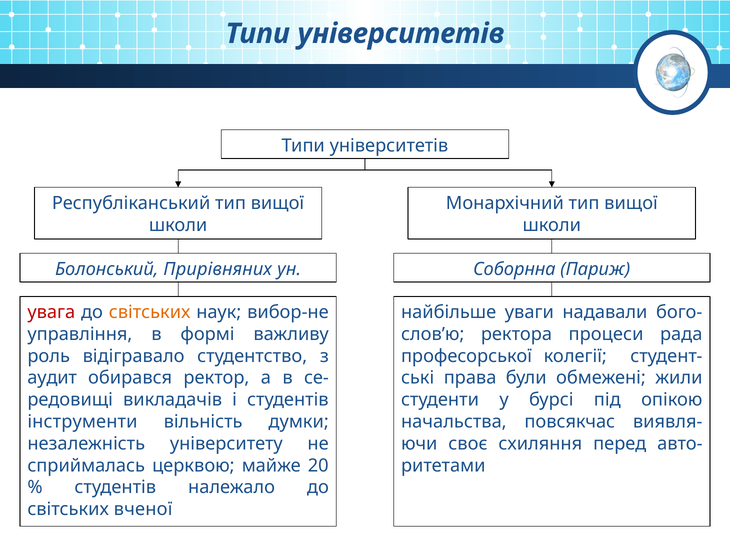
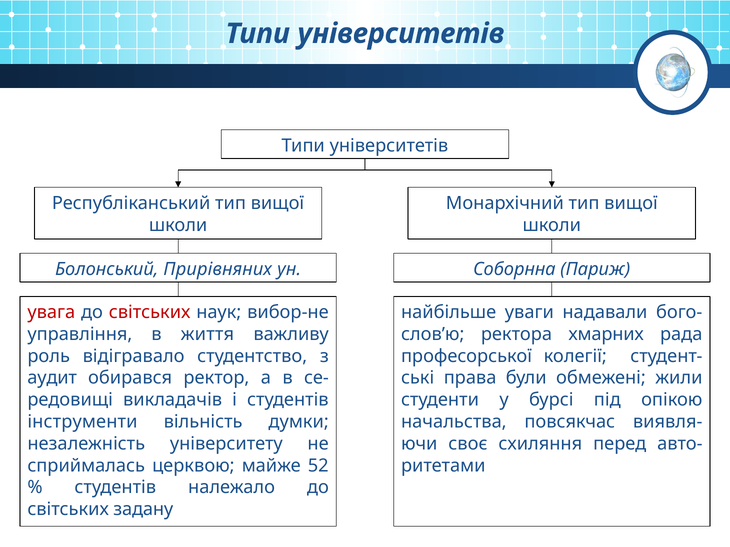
світських at (150, 313) colour: orange -> red
формі: формі -> життя
процеси: процеси -> хмарних
20: 20 -> 52
вченої: вченої -> задану
